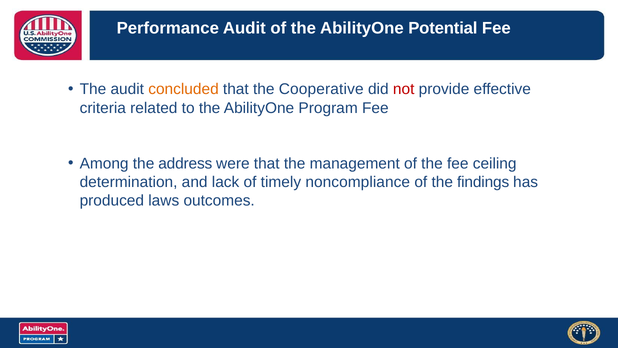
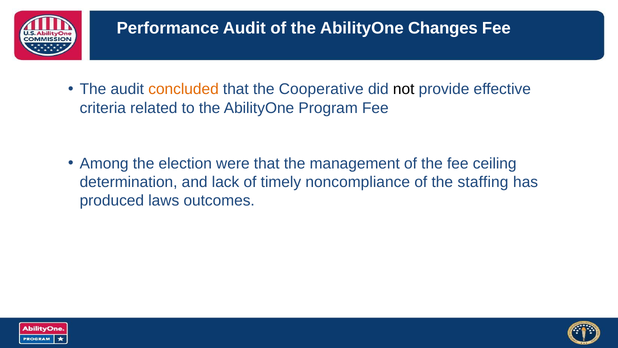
Potential: Potential -> Changes
not colour: red -> black
address: address -> election
findings: findings -> staffing
